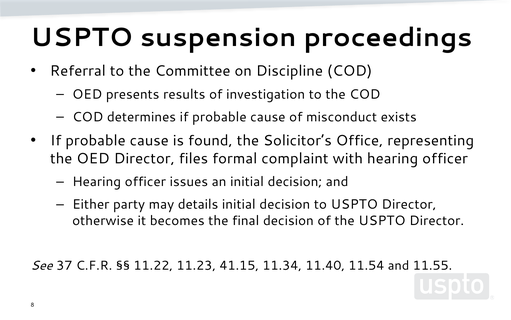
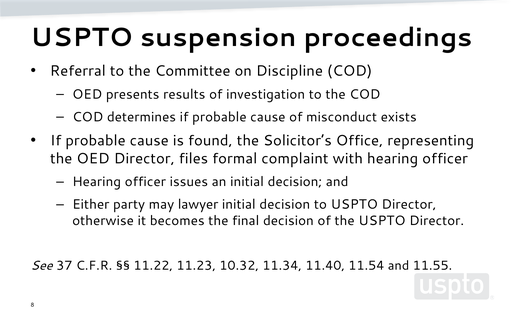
details: details -> lawyer
41.15: 41.15 -> 10.32
